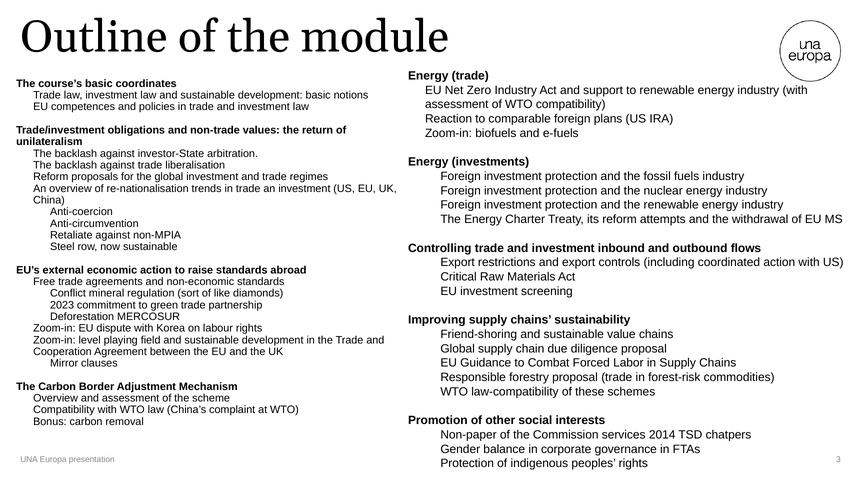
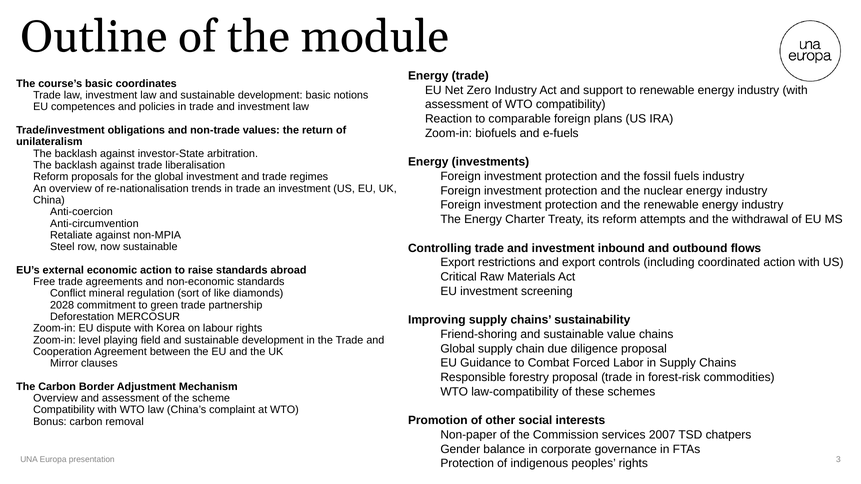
2023: 2023 -> 2028
2014: 2014 -> 2007
